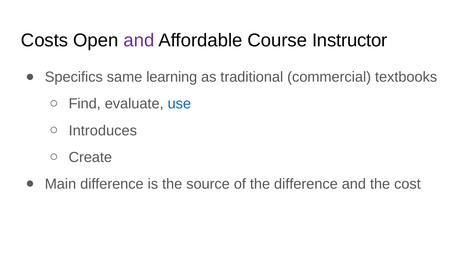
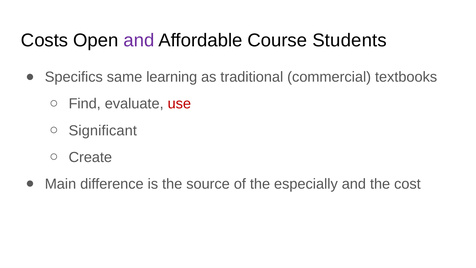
Instructor: Instructor -> Students
use colour: blue -> red
Introduces: Introduces -> Significant
the difference: difference -> especially
